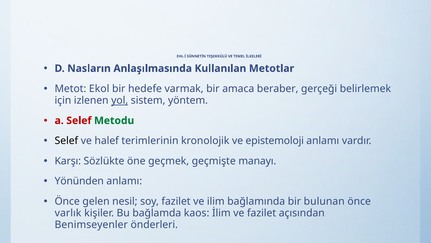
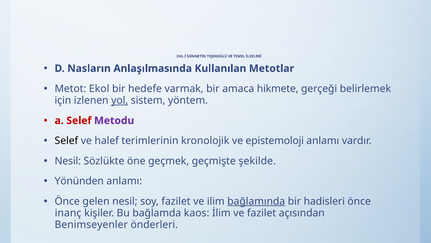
beraber: beraber -> hikmete
Metodu colour: green -> purple
Karşı at (68, 161): Karşı -> Nesil
manayı: manayı -> şekilde
bağlamında underline: none -> present
bulunan: bulunan -> hadisleri
varlık: varlık -> inanç
